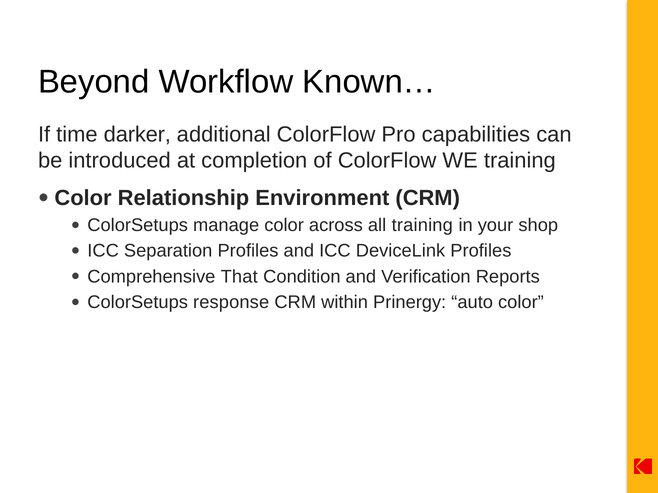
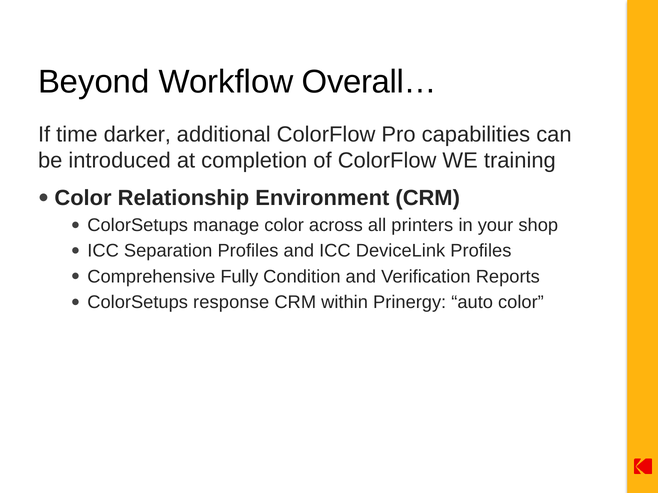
Known…: Known… -> Overall…
all training: training -> printers
That: That -> Fully
